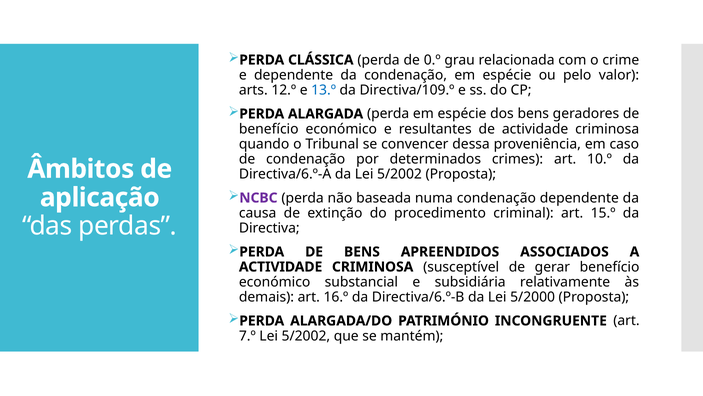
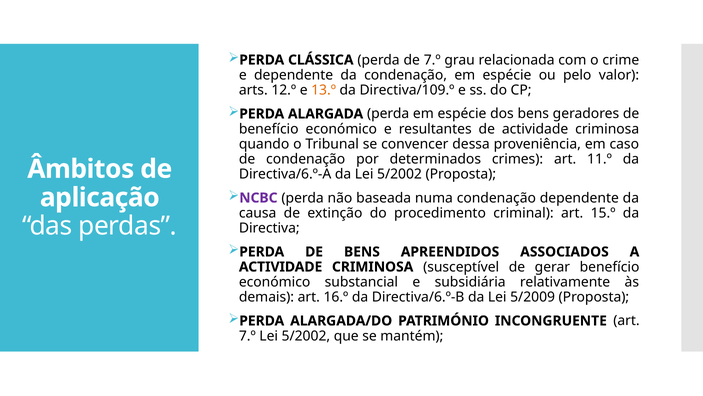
de 0.º: 0.º -> 7.º
13.º colour: blue -> orange
10.º: 10.º -> 11.º
5/2000: 5/2000 -> 5/2009
